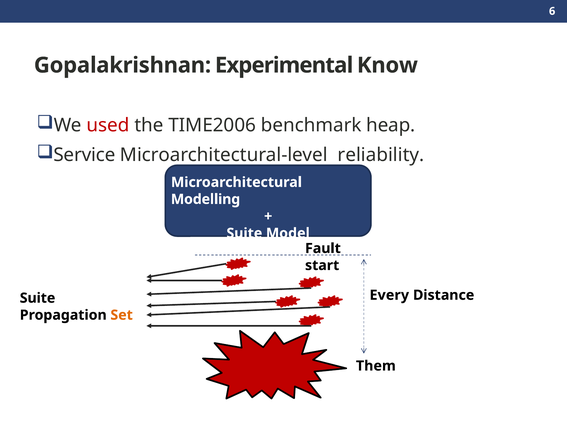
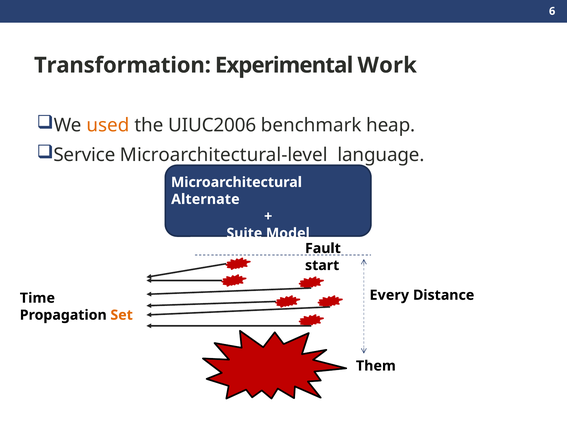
Gopalakrishnan: Gopalakrishnan -> Transformation
Know: Know -> Work
used colour: red -> orange
TIME2006: TIME2006 -> UIUC2006
reliability: reliability -> language
Modelling: Modelling -> Alternate
Suite at (38, 298): Suite -> Time
